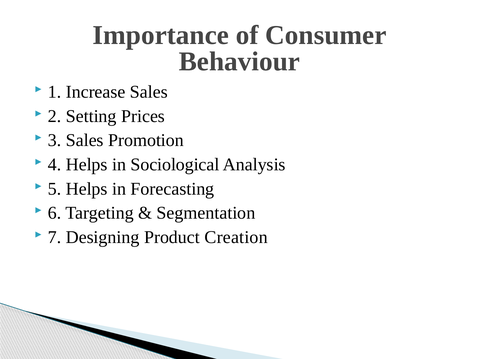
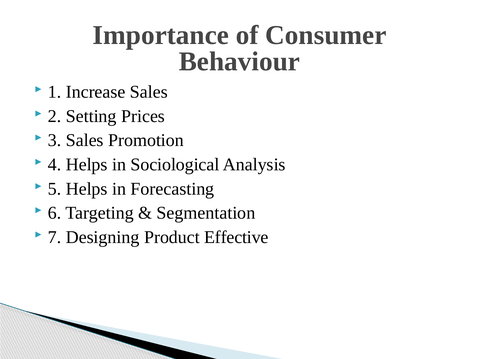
Creation: Creation -> Effective
